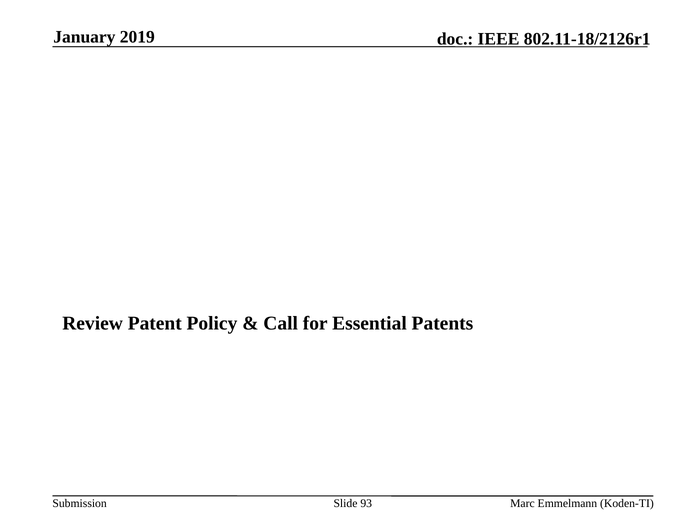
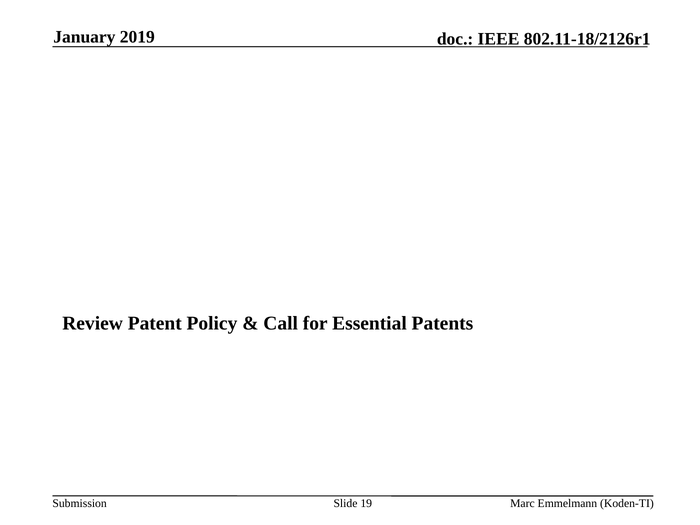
93: 93 -> 19
